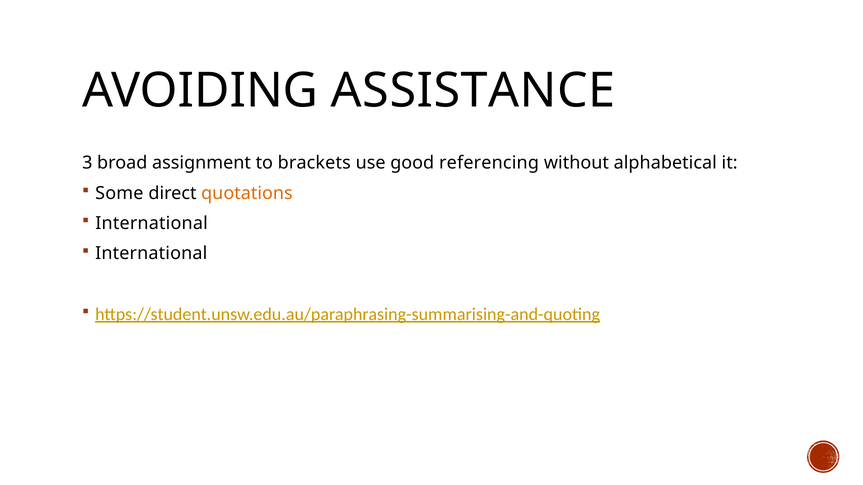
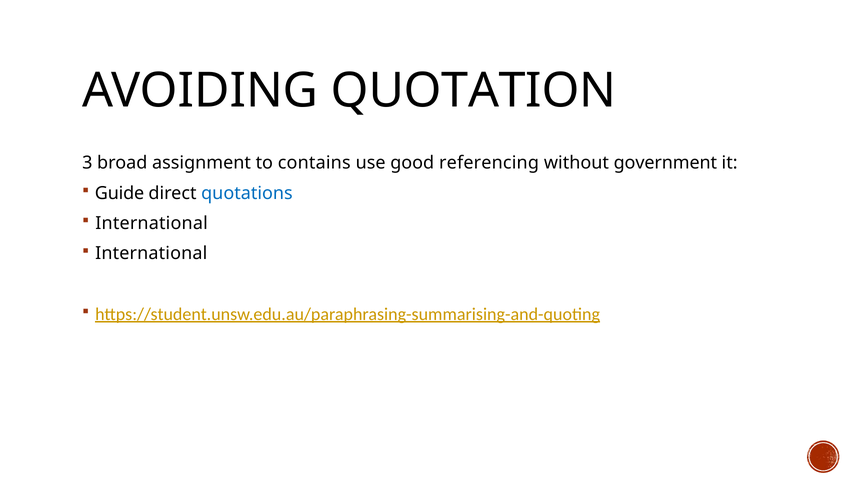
ASSISTANCE: ASSISTANCE -> QUOTATION
brackets: brackets -> contains
alphabetical: alphabetical -> government
Some: Some -> Guide
quotations colour: orange -> blue
